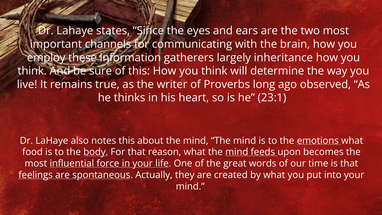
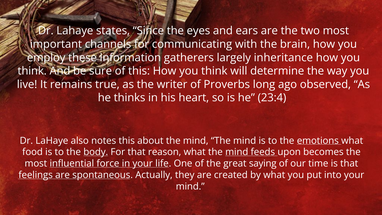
23:1: 23:1 -> 23:4
words: words -> saying
